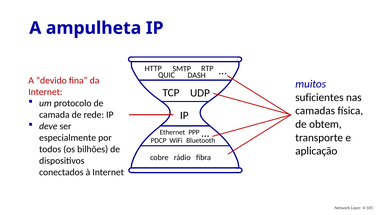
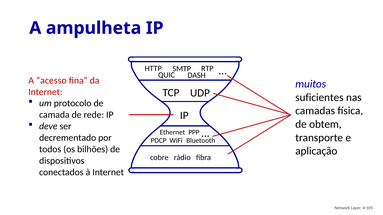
devido: devido -> acesso
especialmente: especialmente -> decrementado
